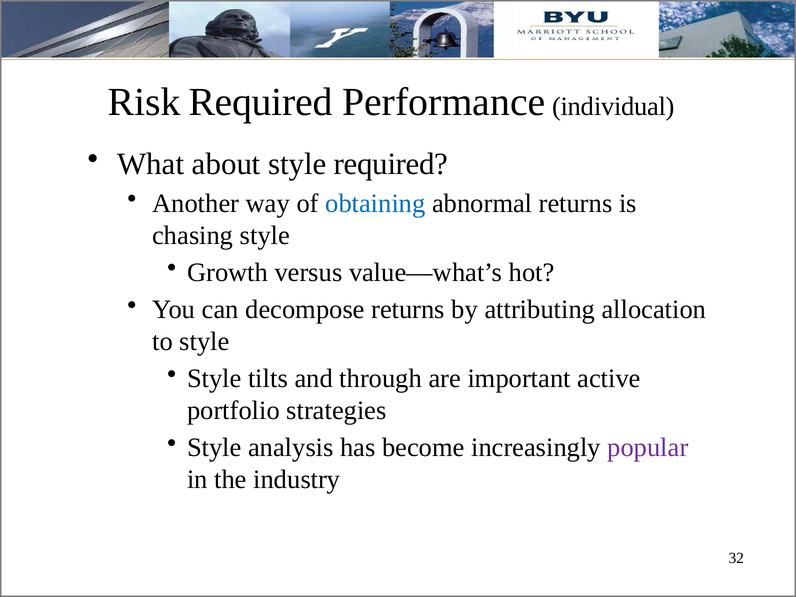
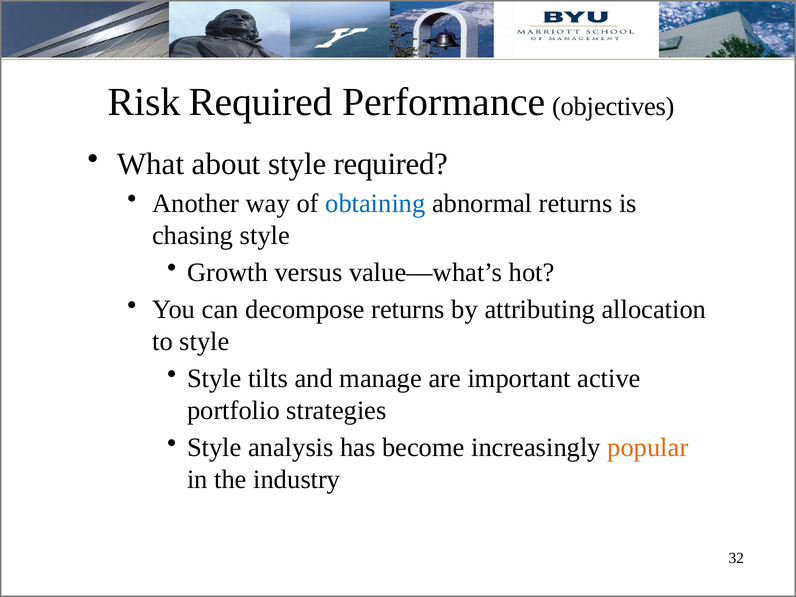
individual: individual -> objectives
through: through -> manage
popular colour: purple -> orange
